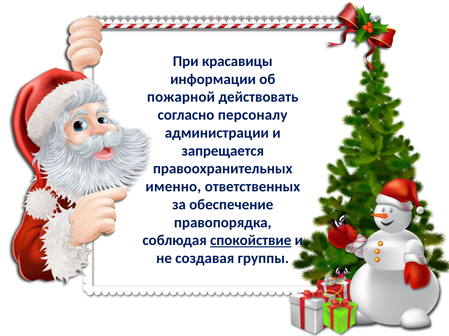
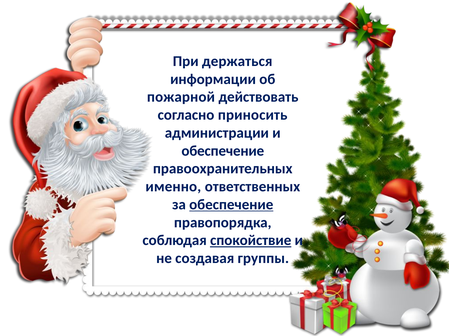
красавицы: красавицы -> держаться
персоналу: персоналу -> приносить
запрещается at (223, 151): запрещается -> обеспечение
обеспечение at (231, 205) underline: none -> present
